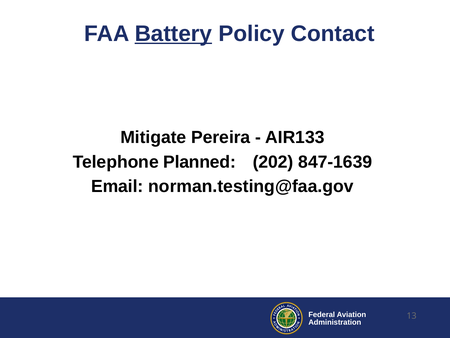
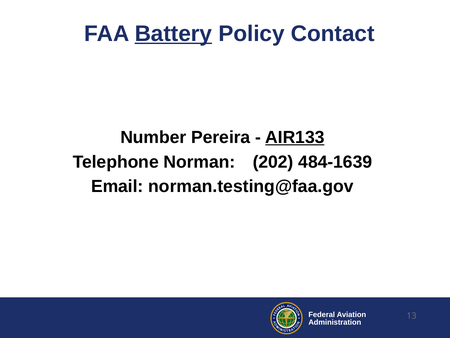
Mitigate: Mitigate -> Number
AIR133 underline: none -> present
Planned: Planned -> Norman
847-1639: 847-1639 -> 484-1639
